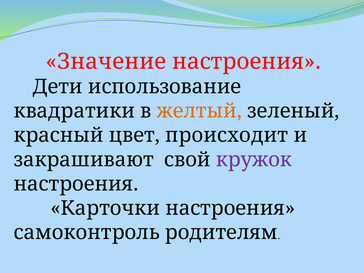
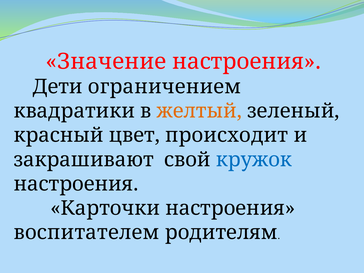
использование: использование -> ограничением
кружок colour: purple -> blue
самоконтроль: самоконтроль -> воспитателем
